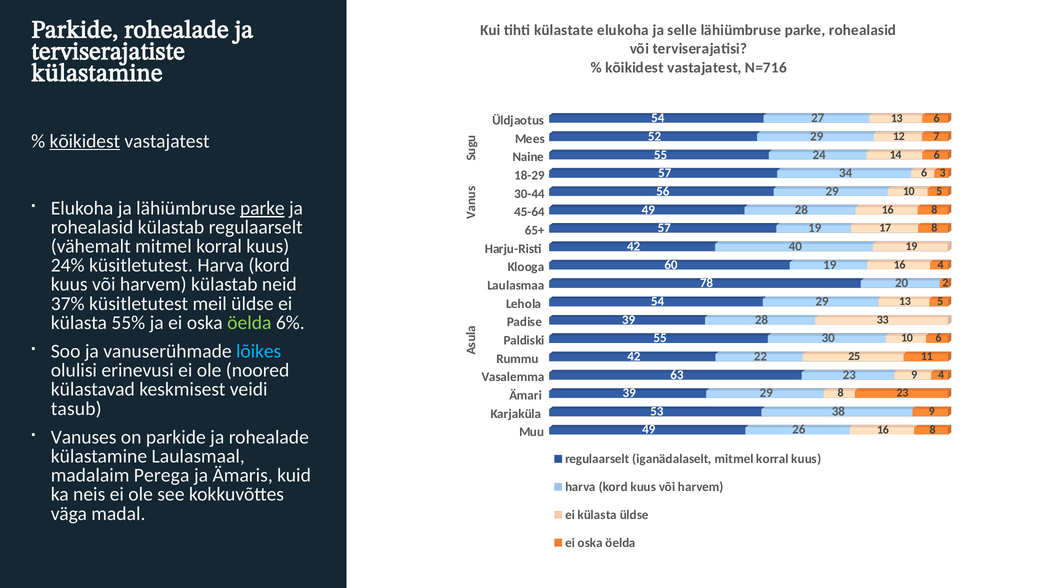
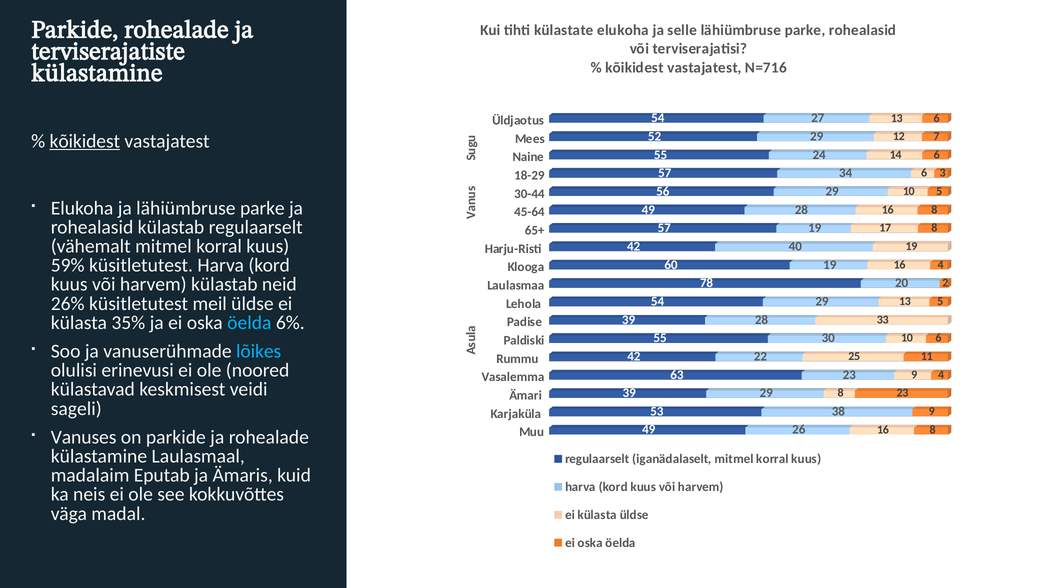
parke at (262, 208) underline: present -> none
24%: 24% -> 59%
37%: 37% -> 26%
55%: 55% -> 35%
öelda at (249, 323) colour: light green -> light blue
tasub: tasub -> sageli
Perega: Perega -> Eputab
